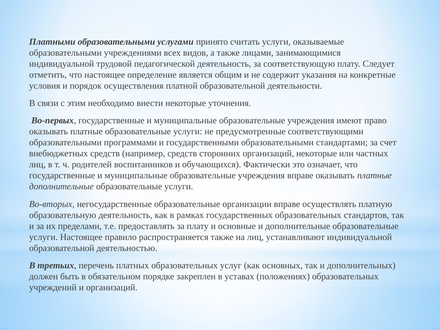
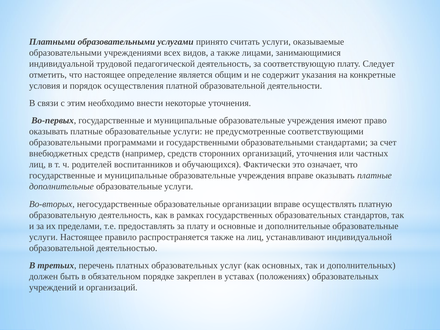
организаций некоторые: некоторые -> уточнения
